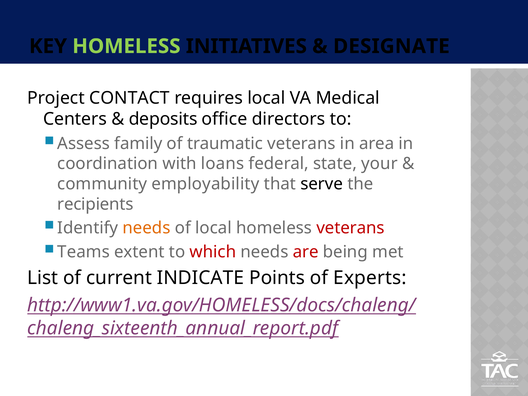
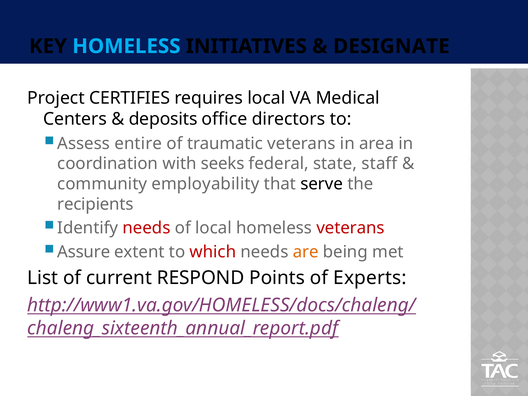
HOMELESS at (126, 46) colour: light green -> light blue
CONTACT: CONTACT -> CERTIFIES
family: family -> entire
loans: loans -> seeks
your: your -> staff
needs at (146, 228) colour: orange -> red
Teams: Teams -> Assure
are colour: red -> orange
INDICATE: INDICATE -> RESPOND
